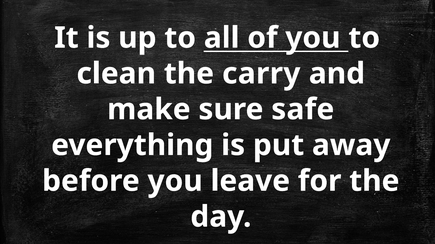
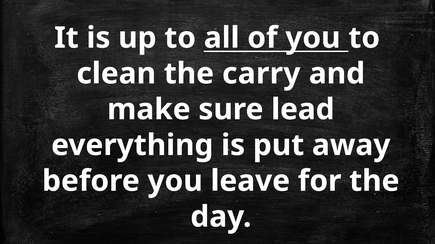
safe: safe -> lead
